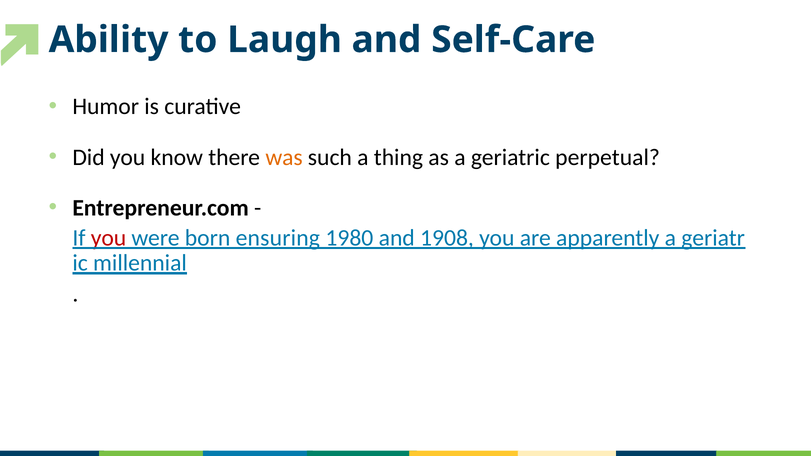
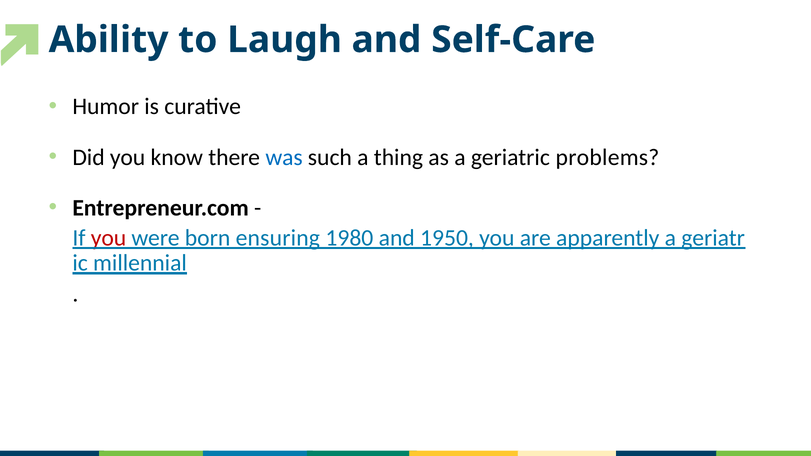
was colour: orange -> blue
perpetual: perpetual -> problems
1908: 1908 -> 1950
